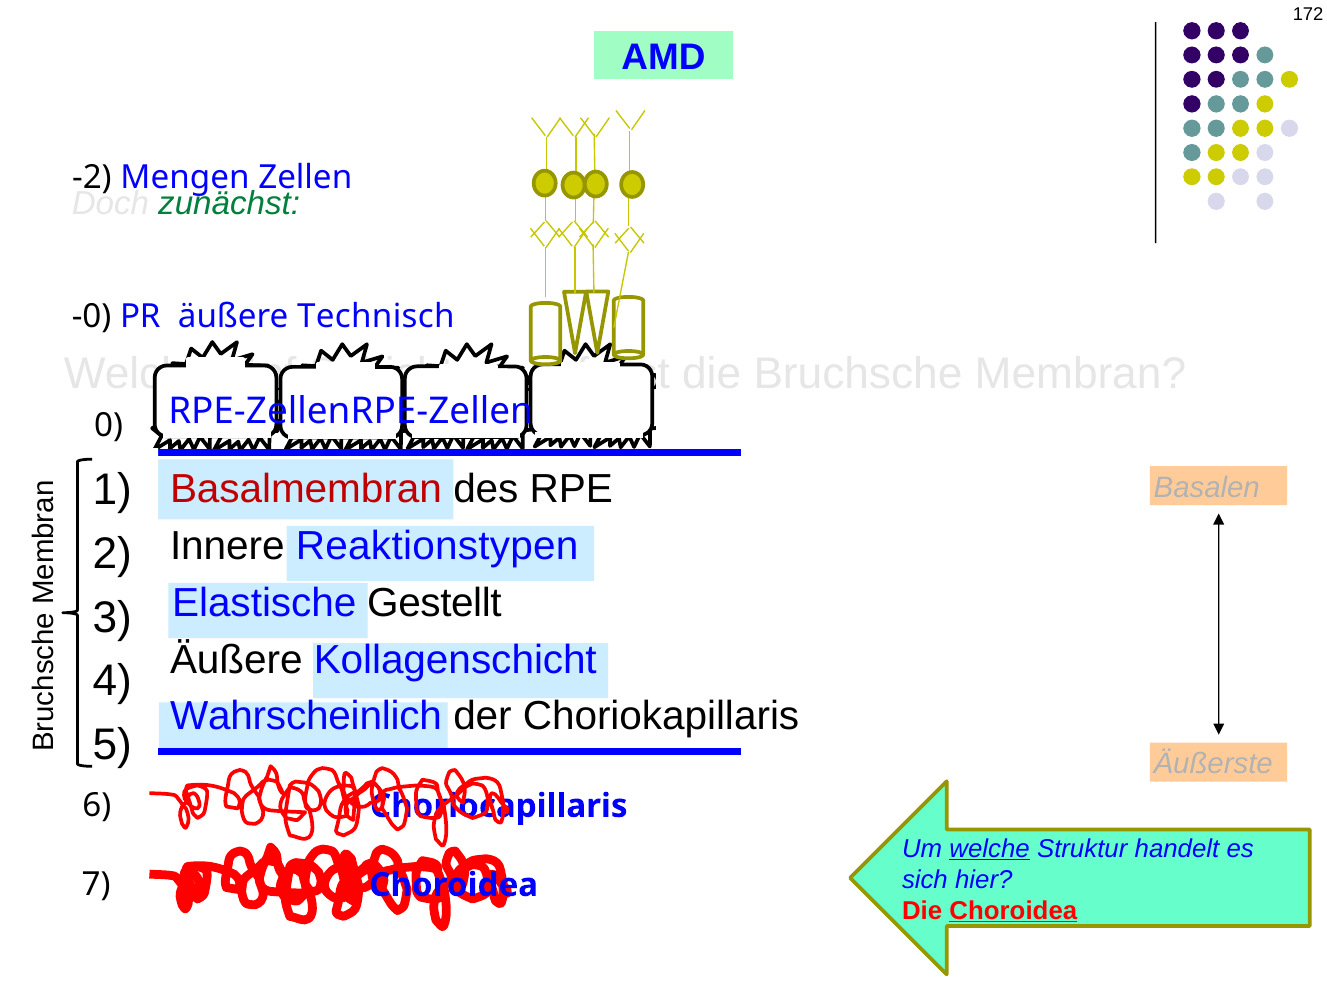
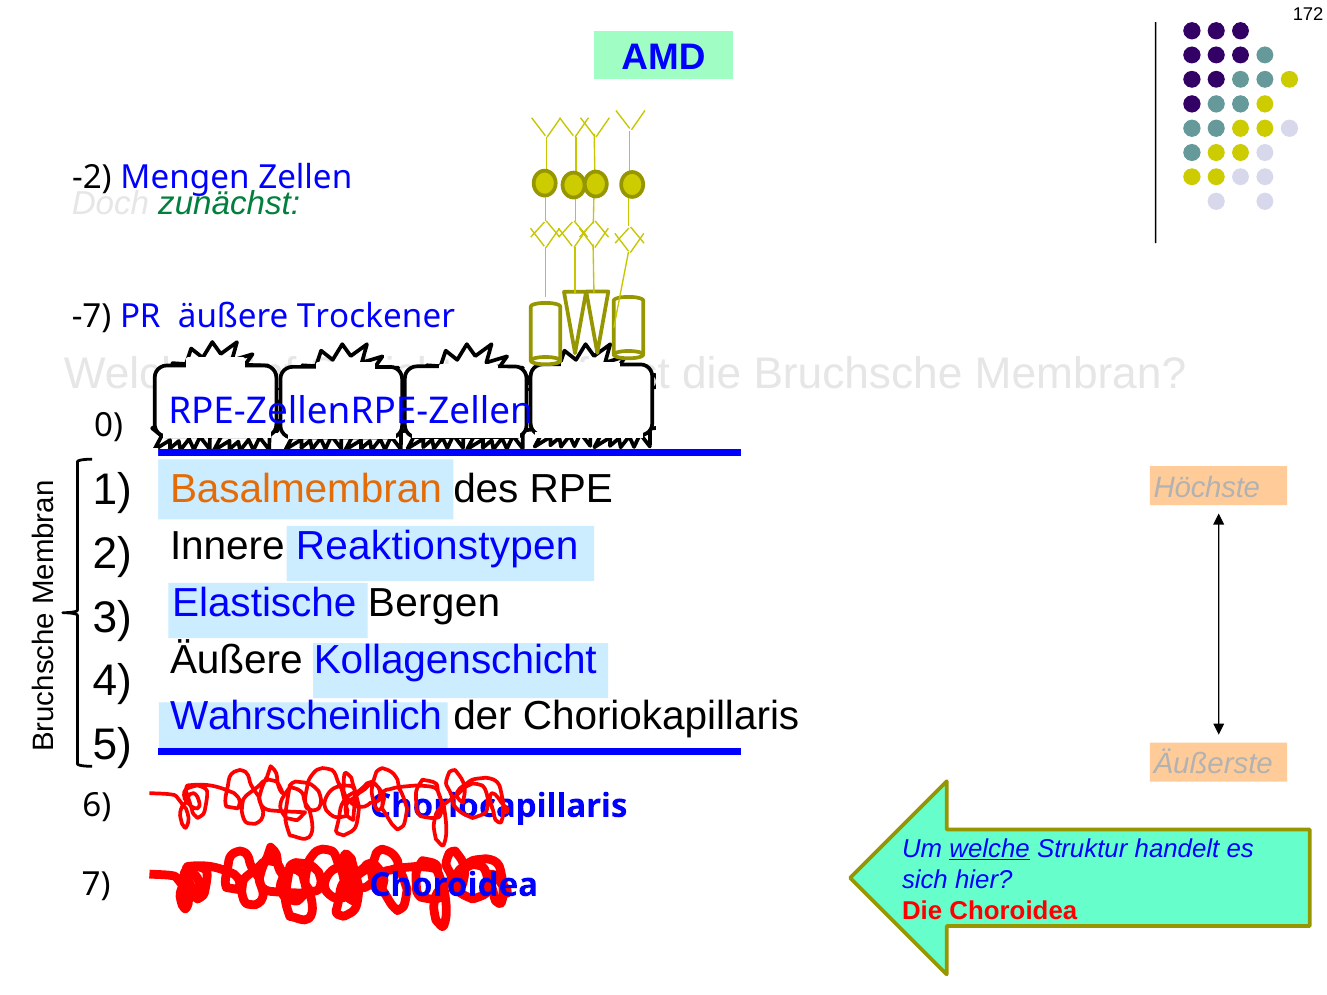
-0 at (92, 317): -0 -> -7
Technisch: Technisch -> Trockener
Basalmembran colour: red -> orange
Basalen: Basalen -> Höchste
Gestellt: Gestellt -> Bergen
Choroidea at (1013, 911) underline: present -> none
